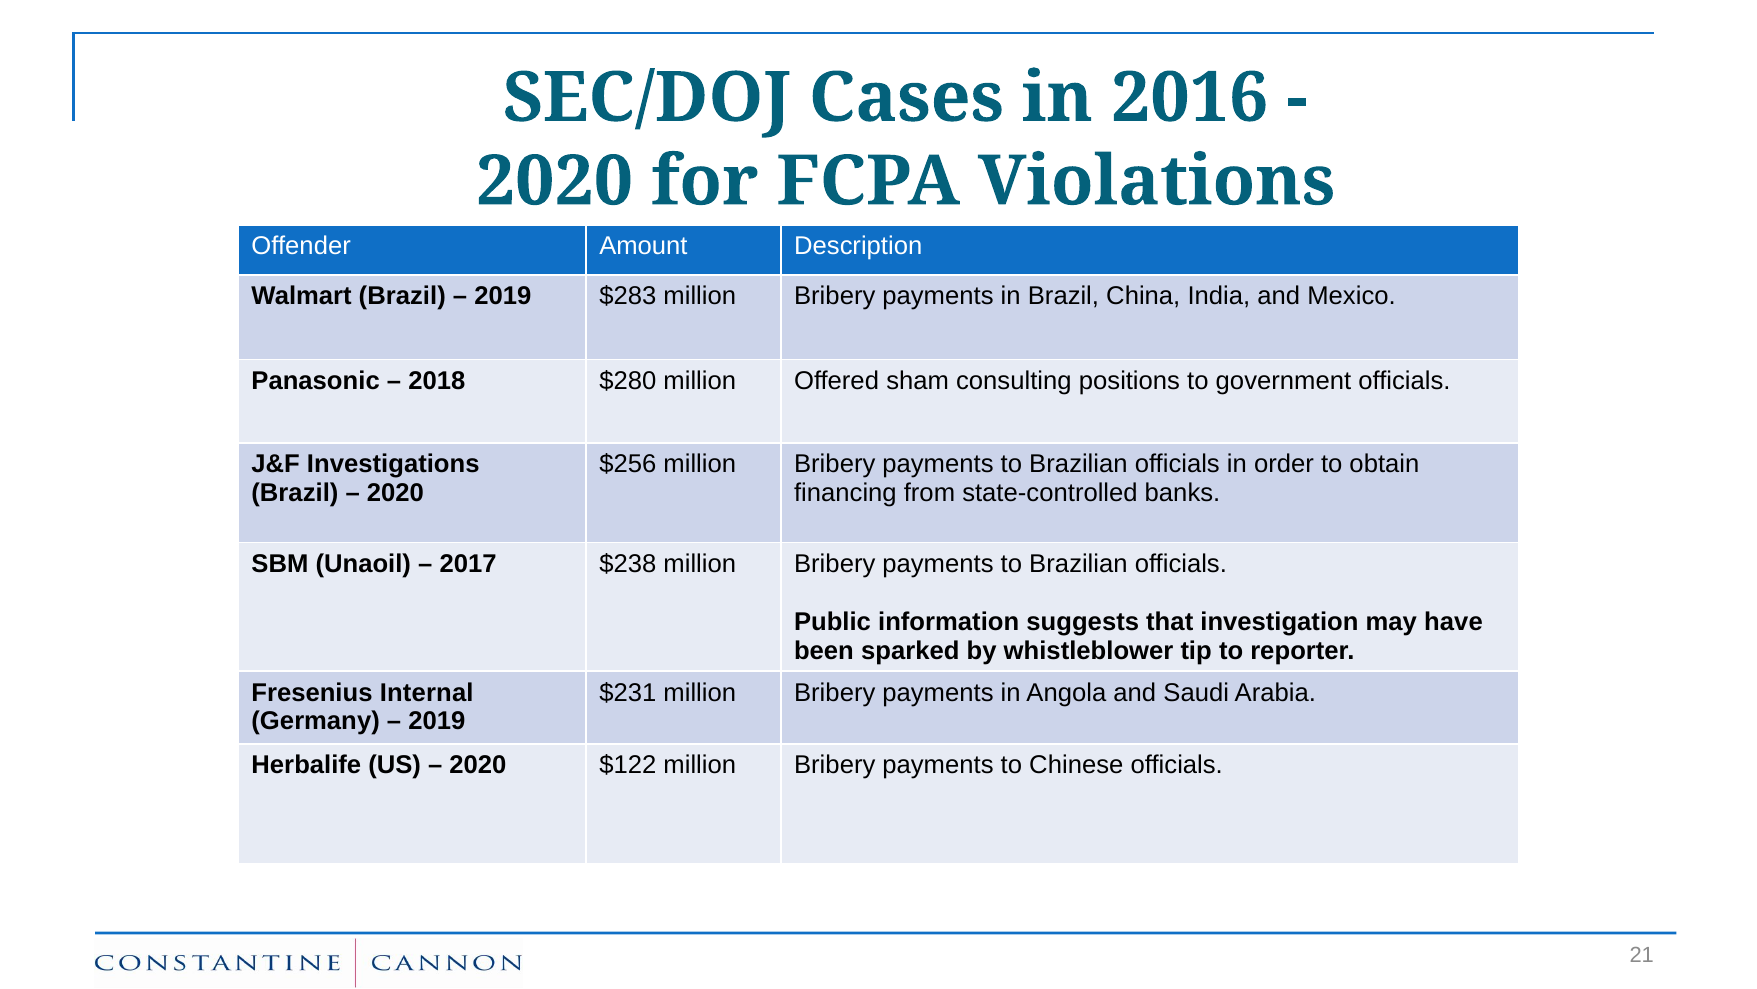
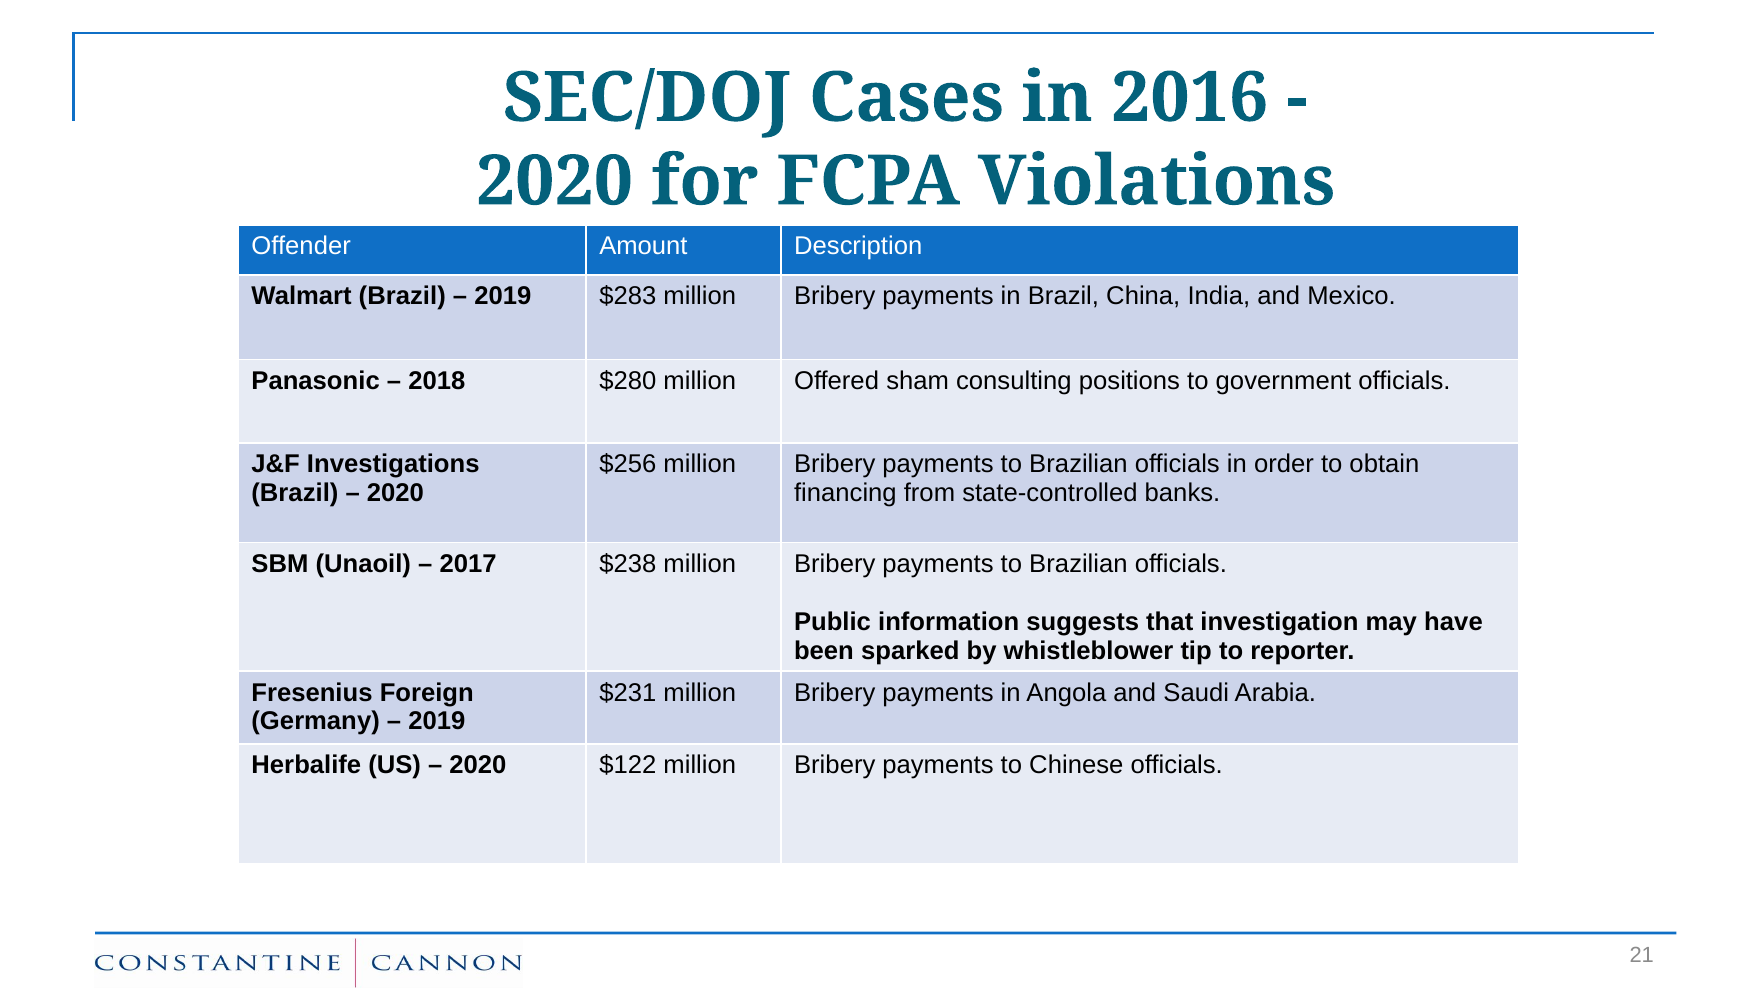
Internal: Internal -> Foreign
